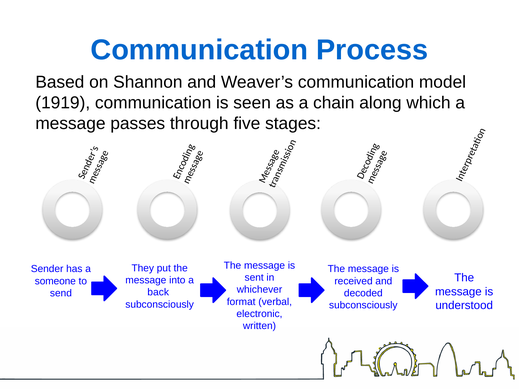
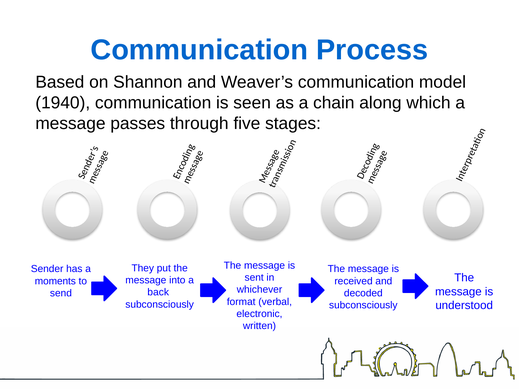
1919: 1919 -> 1940
someone: someone -> moments
